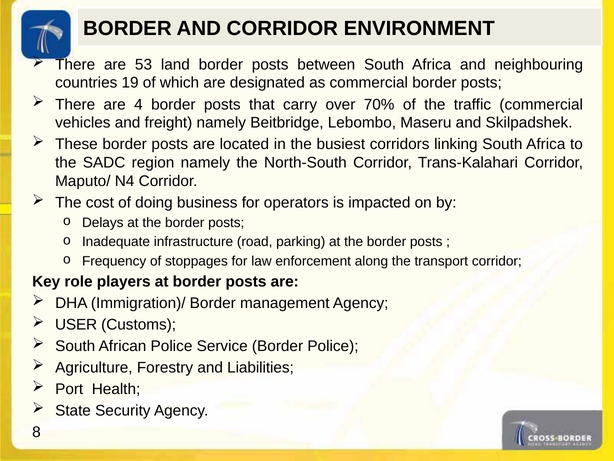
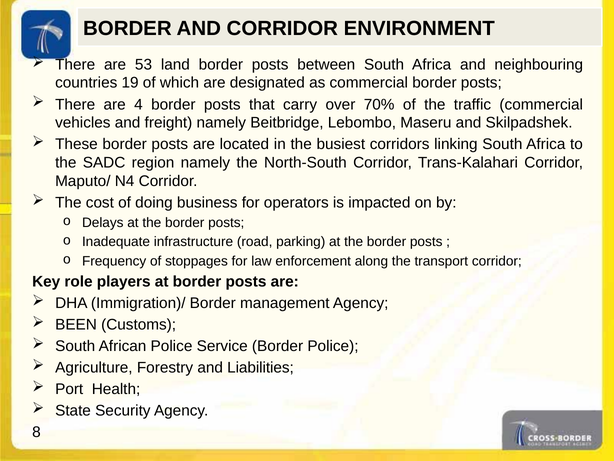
USER: USER -> BEEN
